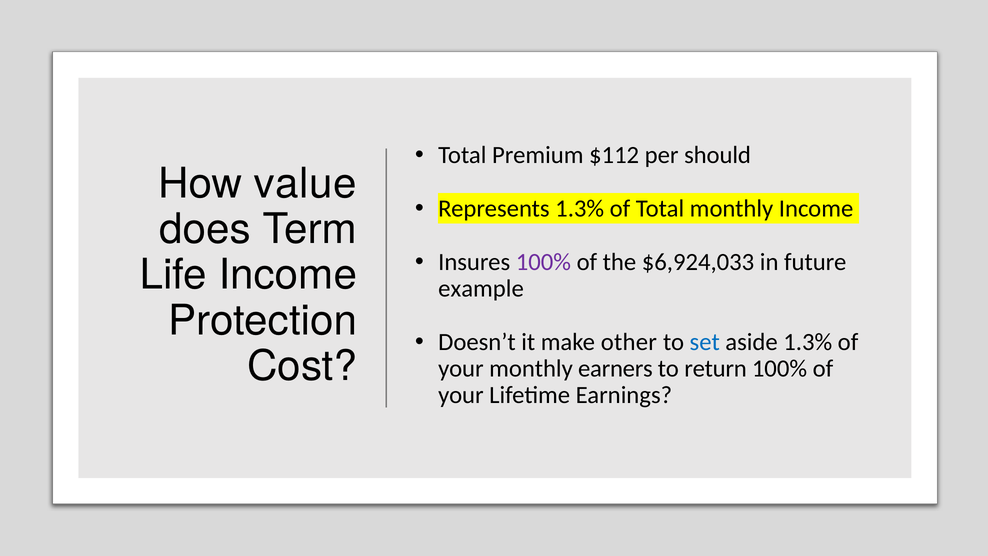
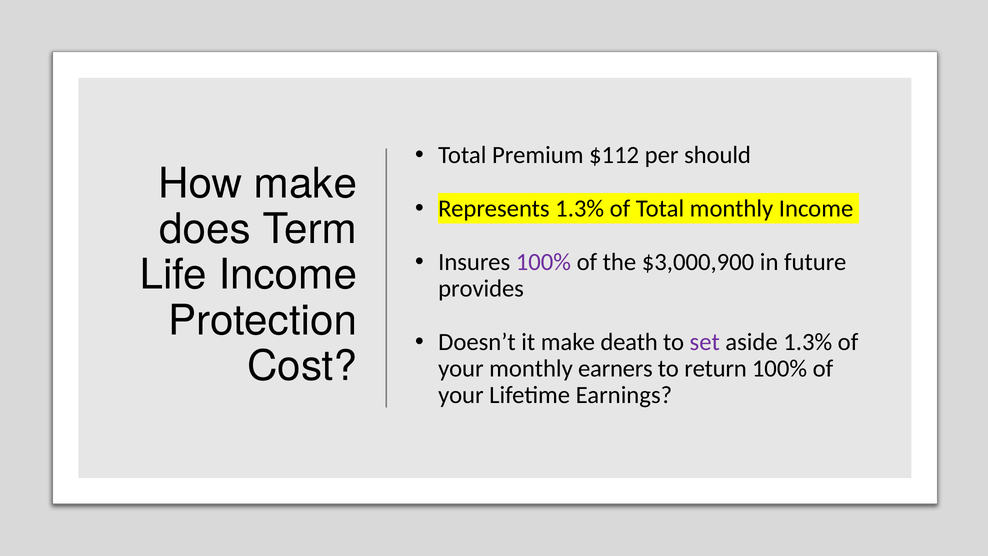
How value: value -> make
$6,924,033: $6,924,033 -> $3,000,900
example: example -> provides
other: other -> death
set colour: blue -> purple
